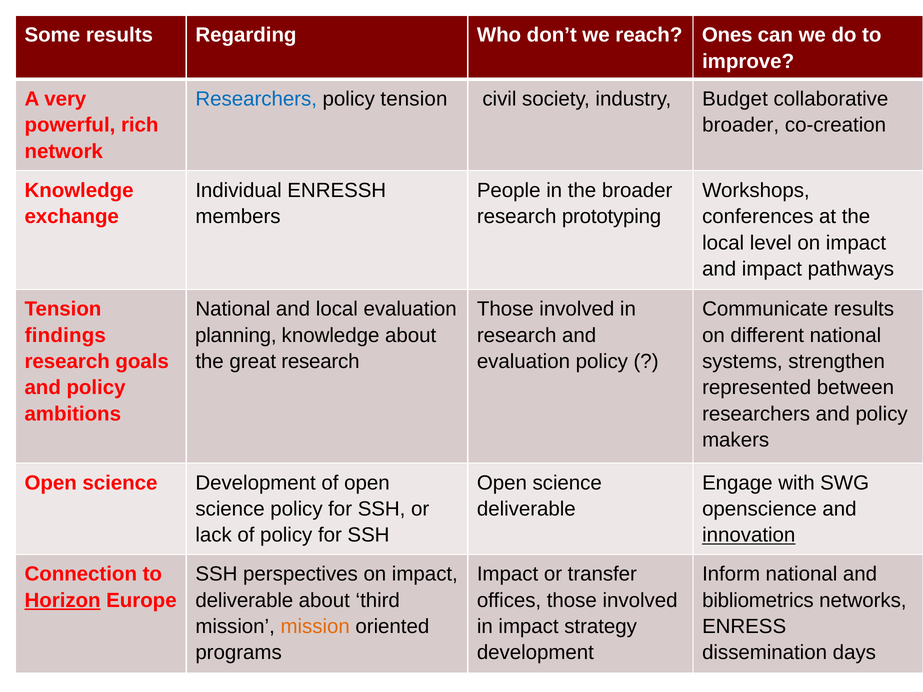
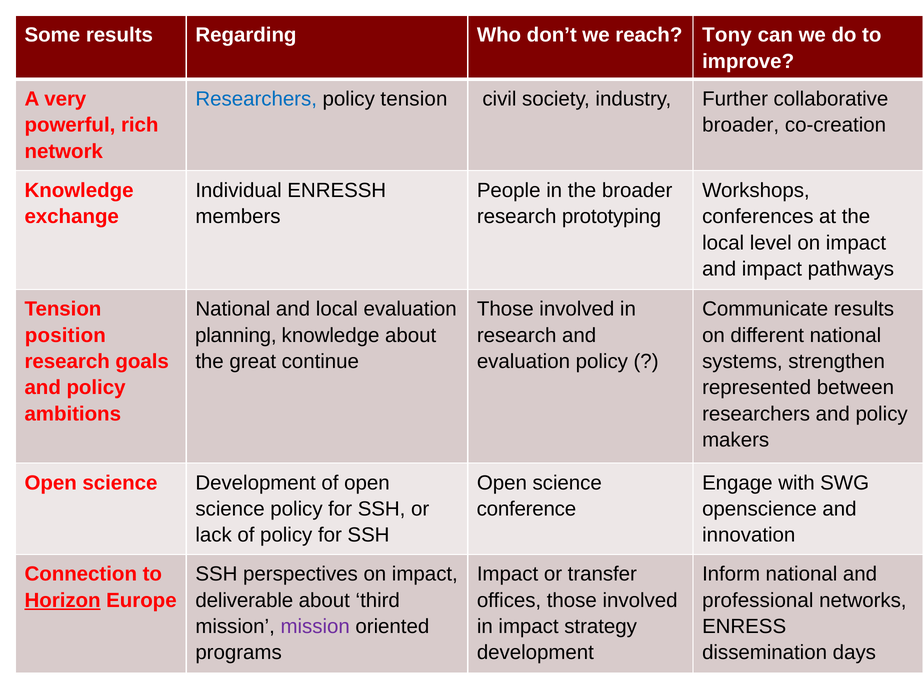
Ones: Ones -> Tony
Budget: Budget -> Further
findings: findings -> position
great research: research -> continue
deliverable at (526, 509): deliverable -> conference
innovation underline: present -> none
bibliometrics: bibliometrics -> professional
mission at (315, 627) colour: orange -> purple
